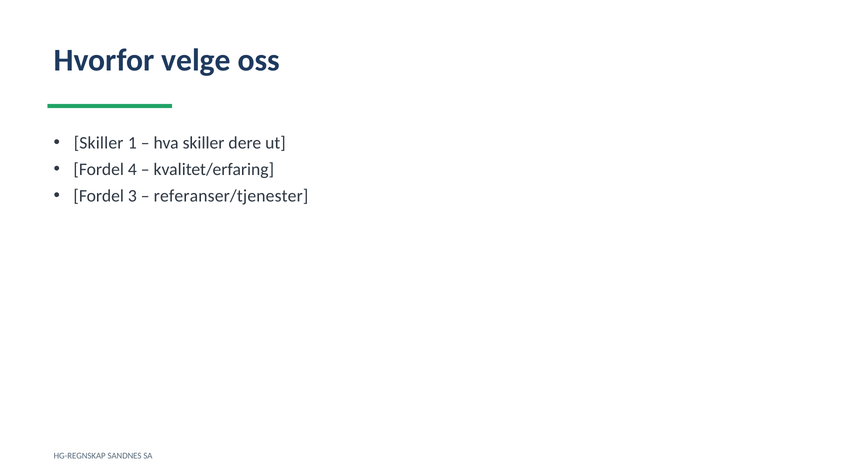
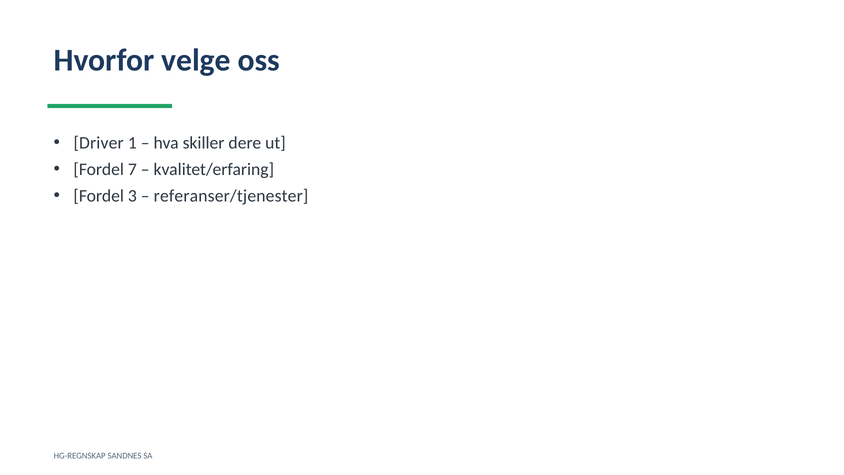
Skiller at (99, 143): Skiller -> Driver
4: 4 -> 7
